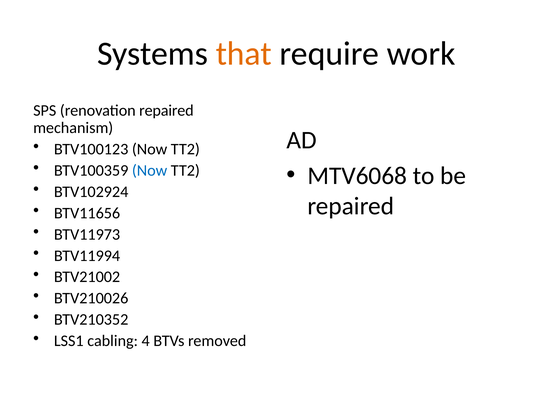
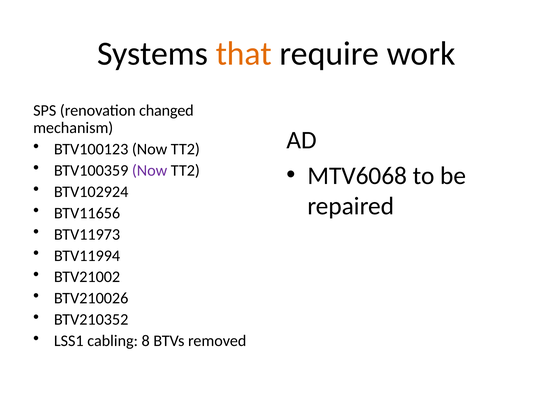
renovation repaired: repaired -> changed
Now at (150, 170) colour: blue -> purple
4: 4 -> 8
